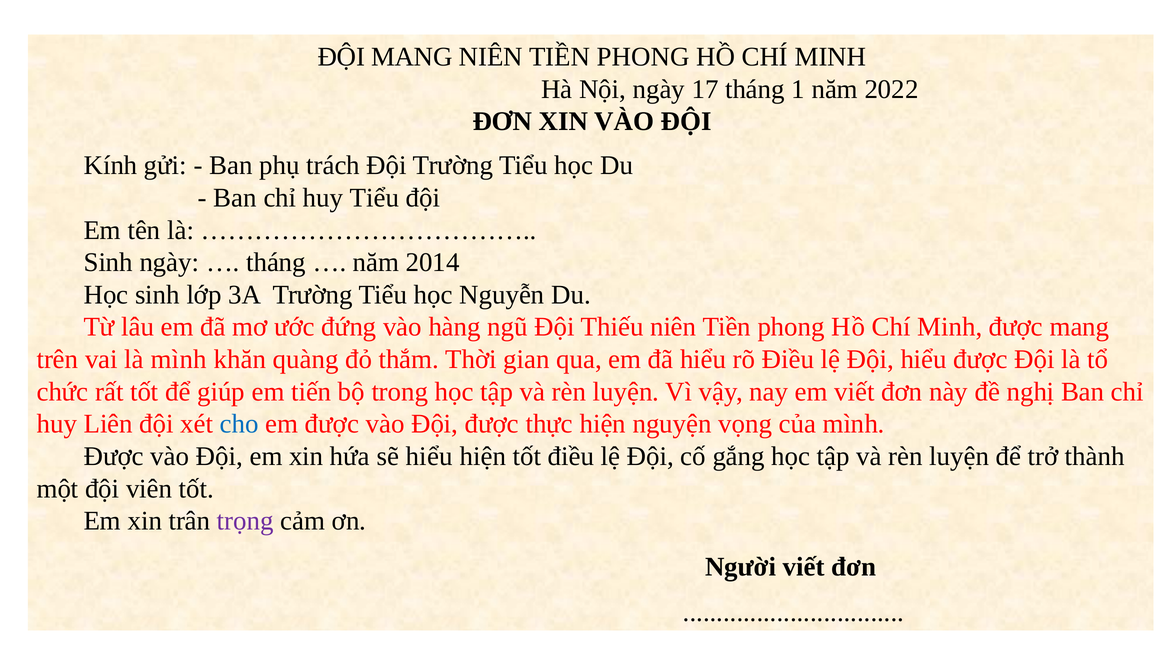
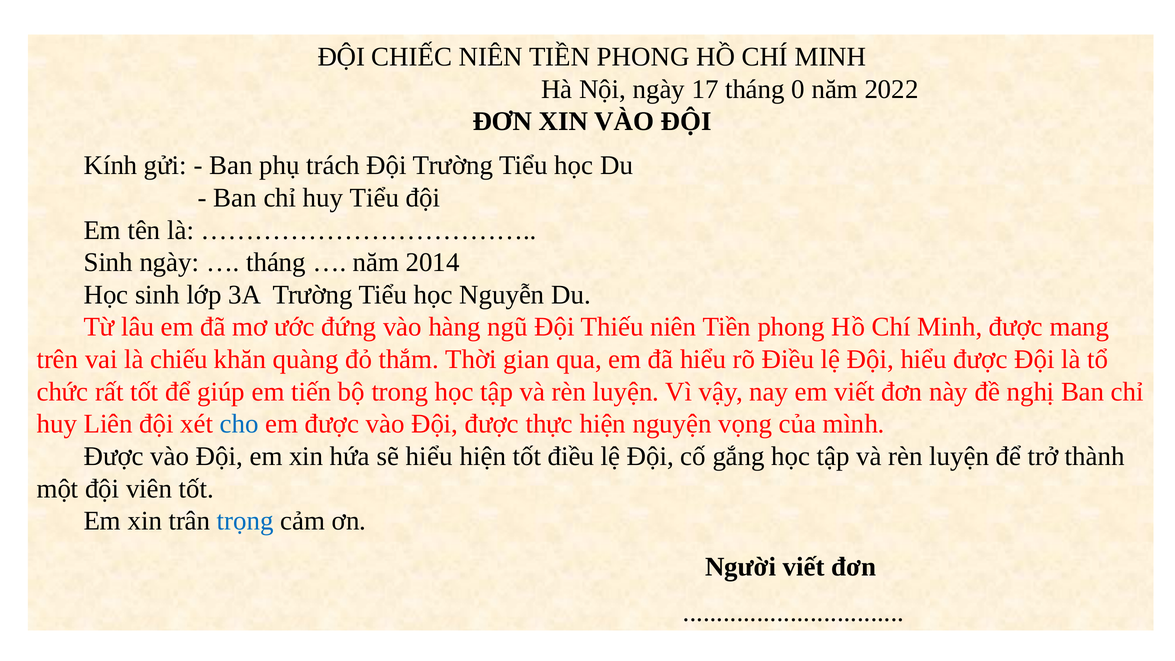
ĐỘI MANG: MANG -> CHIẾC
1: 1 -> 0
là mình: mình -> chiếu
trọng colour: purple -> blue
